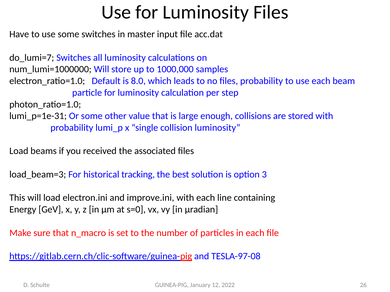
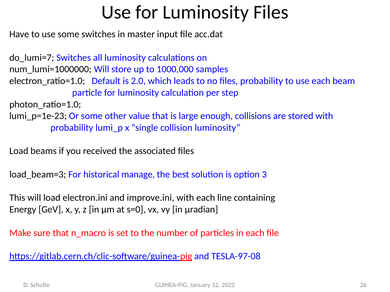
8.0: 8.0 -> 2.0
lumi_p=1e-31: lumi_p=1e-31 -> lumi_p=1e-23
tracking: tracking -> manage
